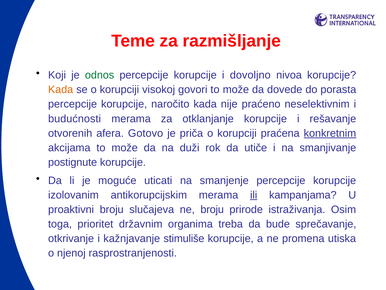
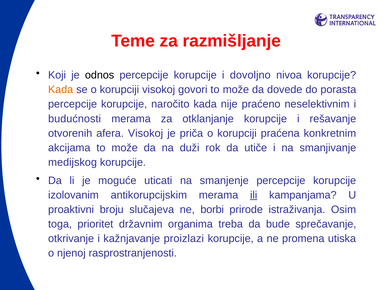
odnos colour: green -> black
afera Gotovo: Gotovo -> Visokoj
konkretnim underline: present -> none
postignute: postignute -> medijskog
ne broju: broju -> borbi
stimuliše: stimuliše -> proizlazi
